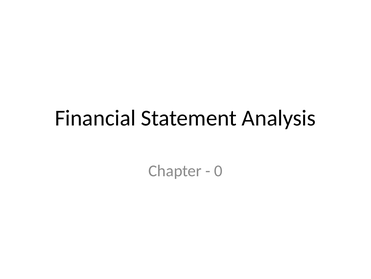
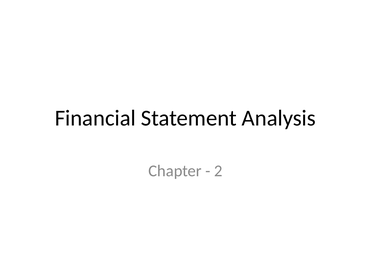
0: 0 -> 2
